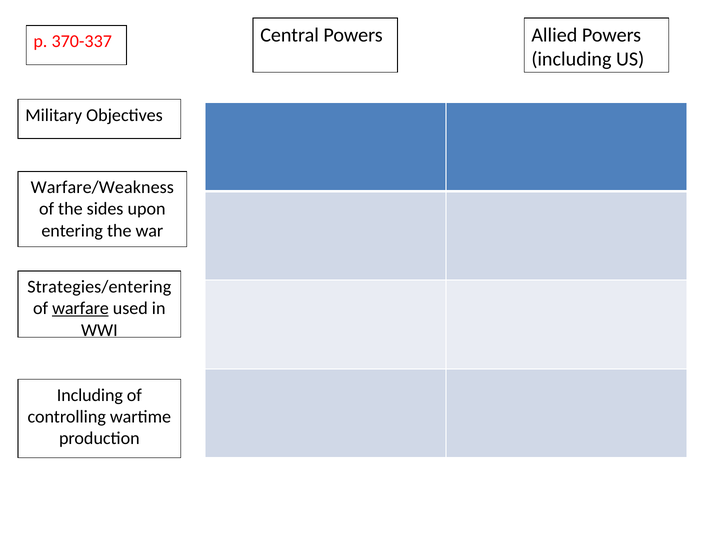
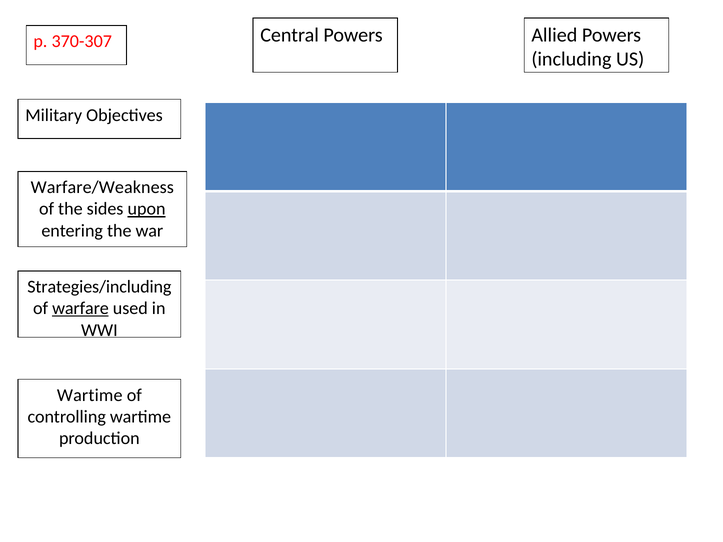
370-337: 370-337 -> 370-307
upon underline: none -> present
Strategies/entering: Strategies/entering -> Strategies/including
Including at (90, 395): Including -> Wartime
